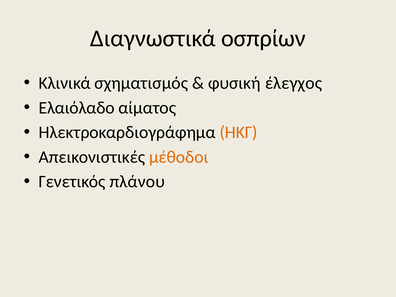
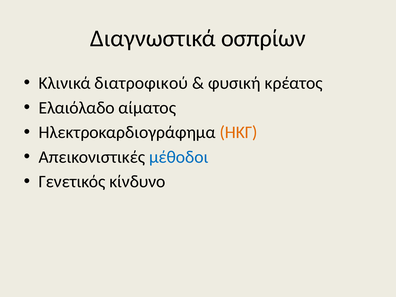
σχηματισμός: σχηματισμός -> διατροφικού
έλεγχος: έλεγχος -> κρέατος
μέθοδοι colour: orange -> blue
πλάνου: πλάνου -> κίνδυνο
